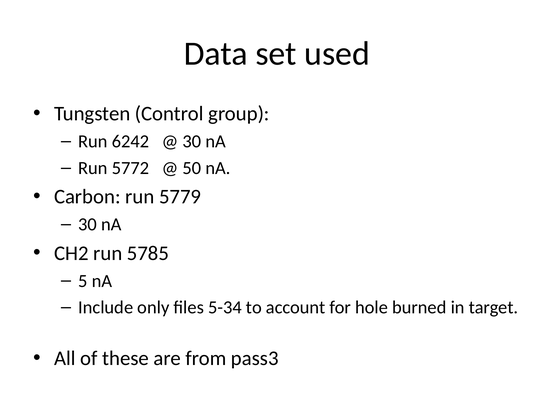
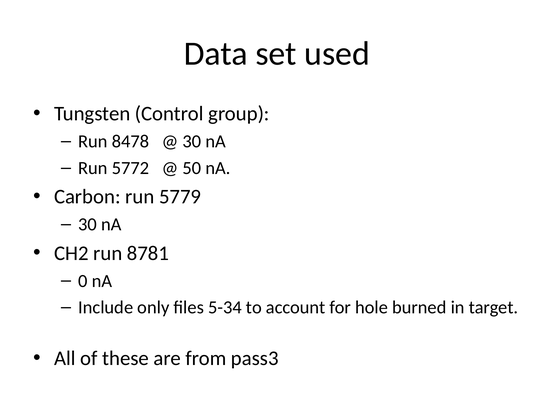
6242: 6242 -> 8478
5785: 5785 -> 8781
5: 5 -> 0
